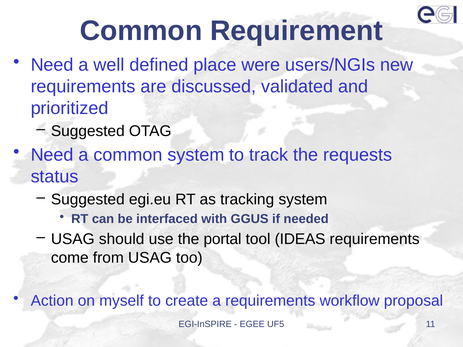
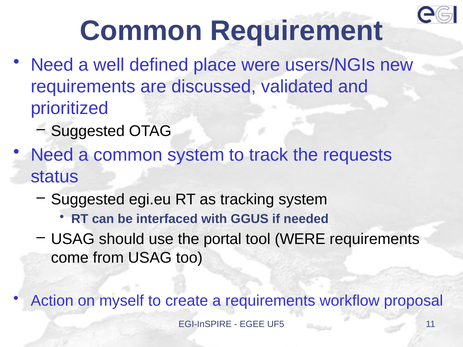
tool IDEAS: IDEAS -> WERE
